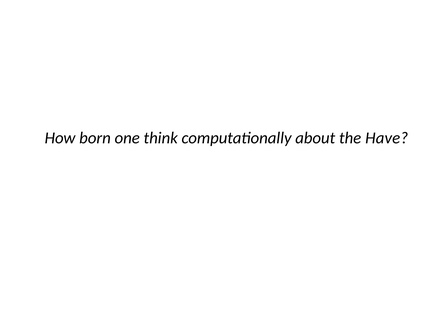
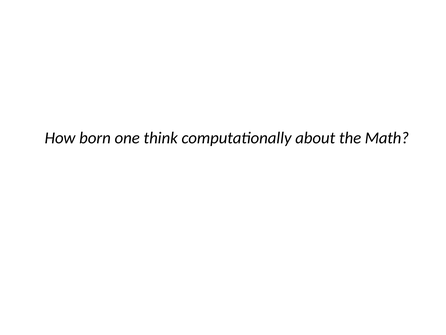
Have: Have -> Math
